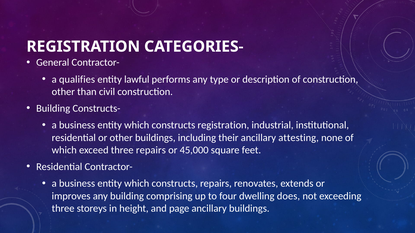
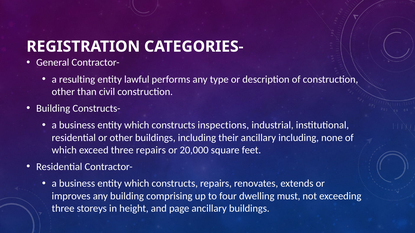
qualifies: qualifies -> resulting
constructs registration: registration -> inspections
ancillary attesting: attesting -> including
45,000: 45,000 -> 20,000
does: does -> must
